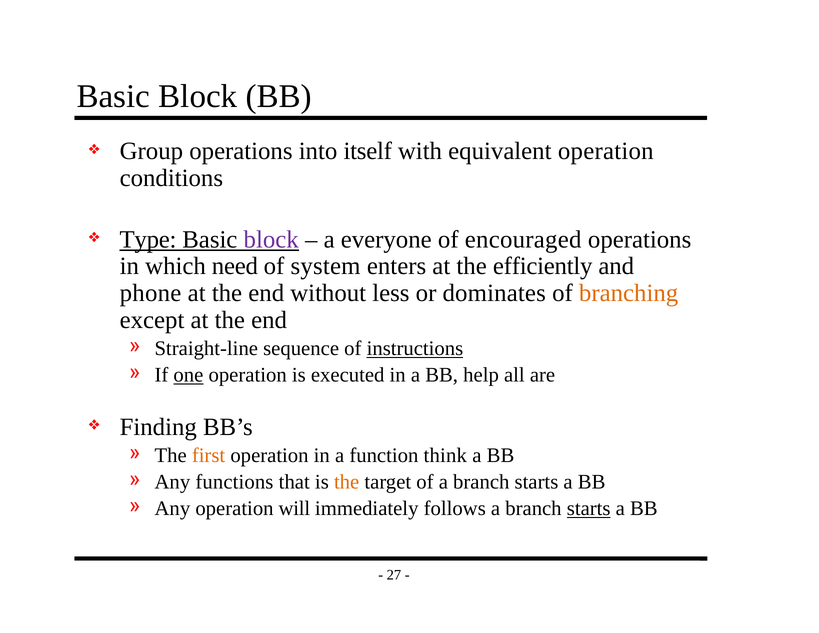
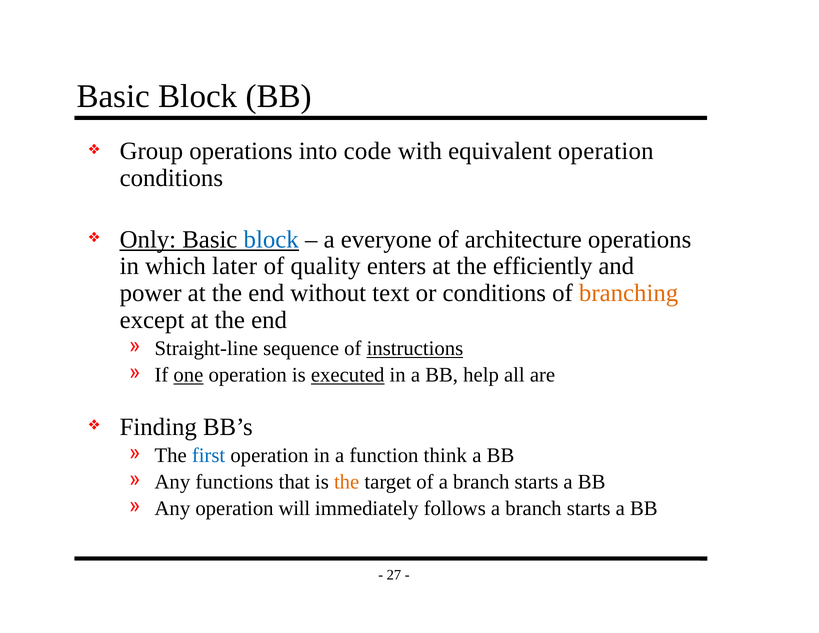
itself: itself -> code
Type: Type -> Only
block at (271, 239) colour: purple -> blue
encouraged: encouraged -> architecture
need: need -> later
system: system -> quality
phone: phone -> power
less: less -> text
or dominates: dominates -> conditions
executed underline: none -> present
first colour: orange -> blue
starts at (589, 508) underline: present -> none
